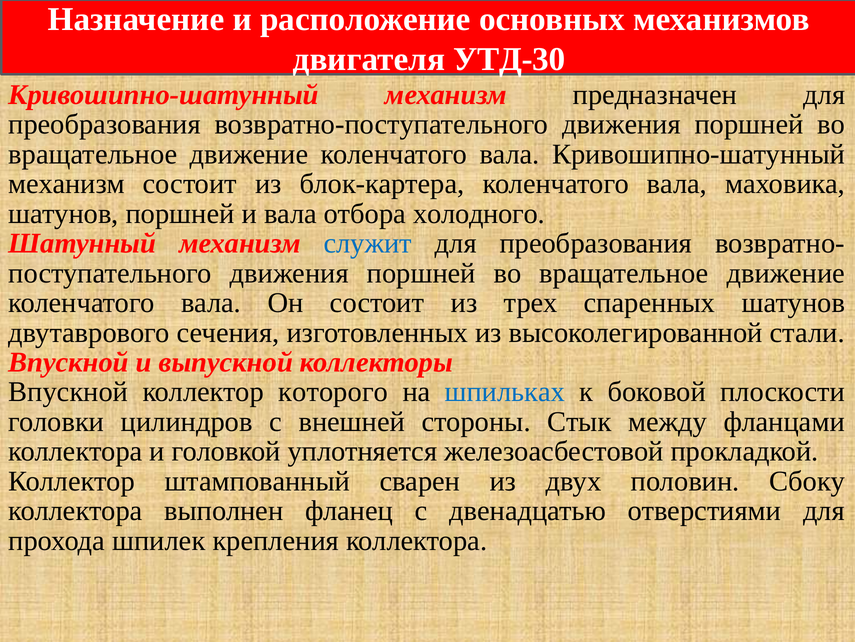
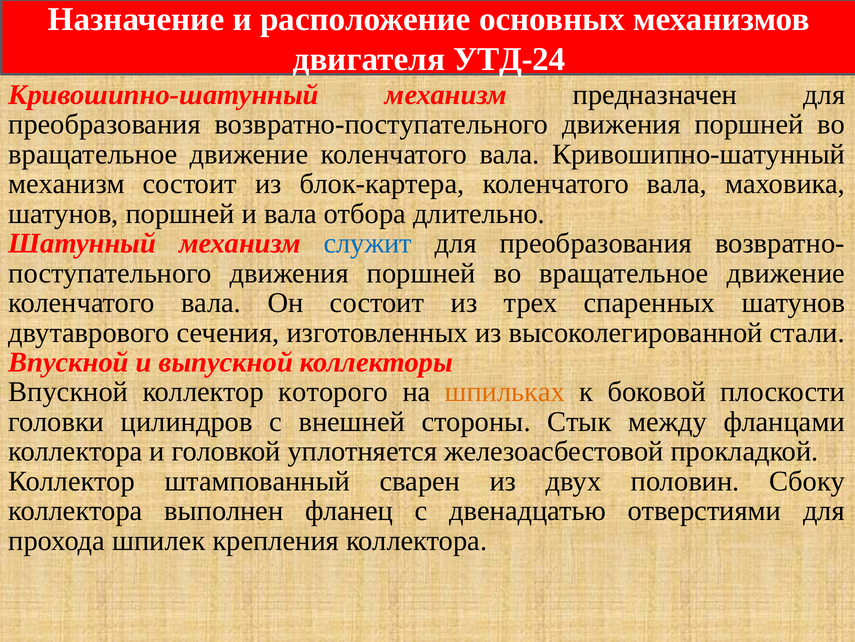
УТД-30: УТД-30 -> УТД-24
холодного: холодного -> длительно
шпильках colour: blue -> orange
